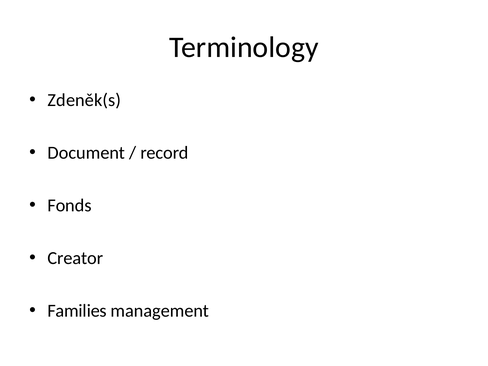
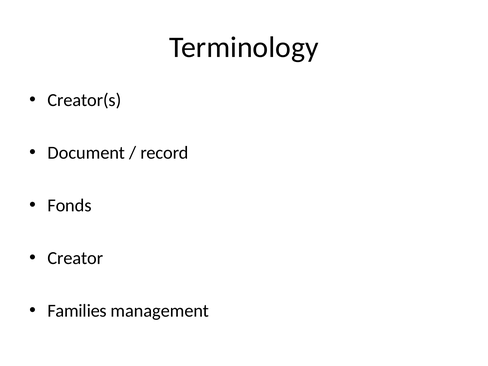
Zdeněk(s: Zdeněk(s -> Creator(s
